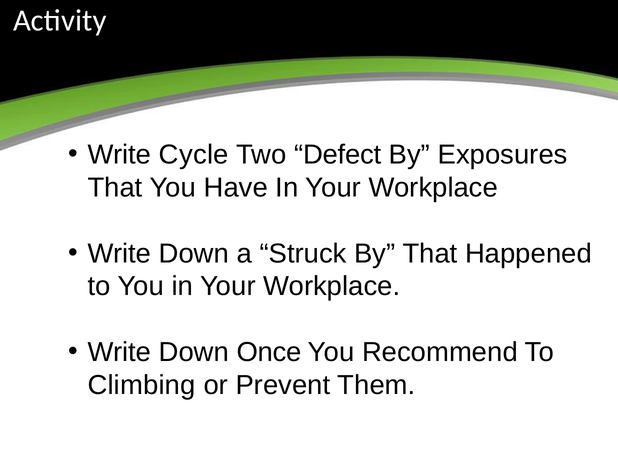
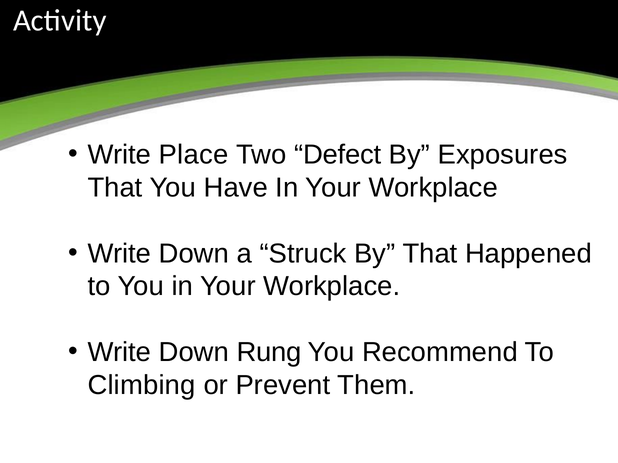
Cycle: Cycle -> Place
Once: Once -> Rung
